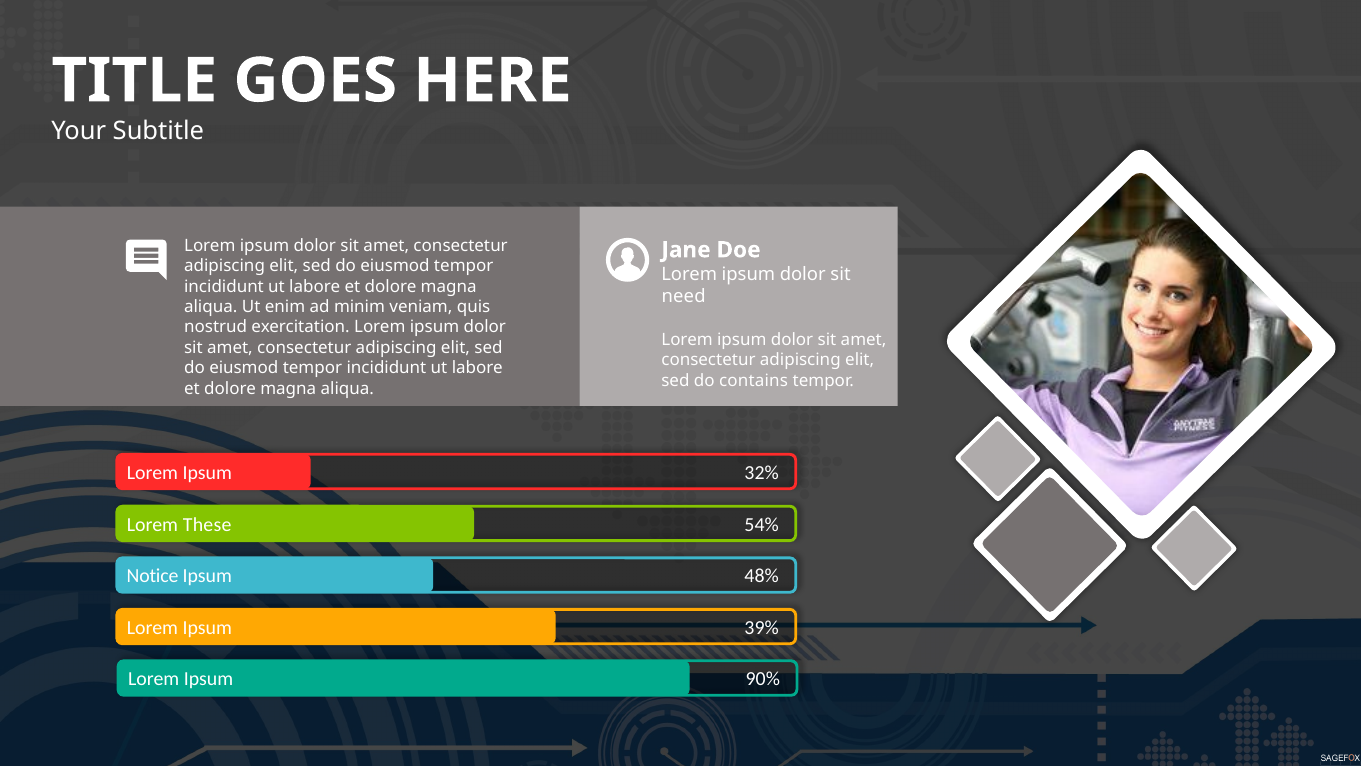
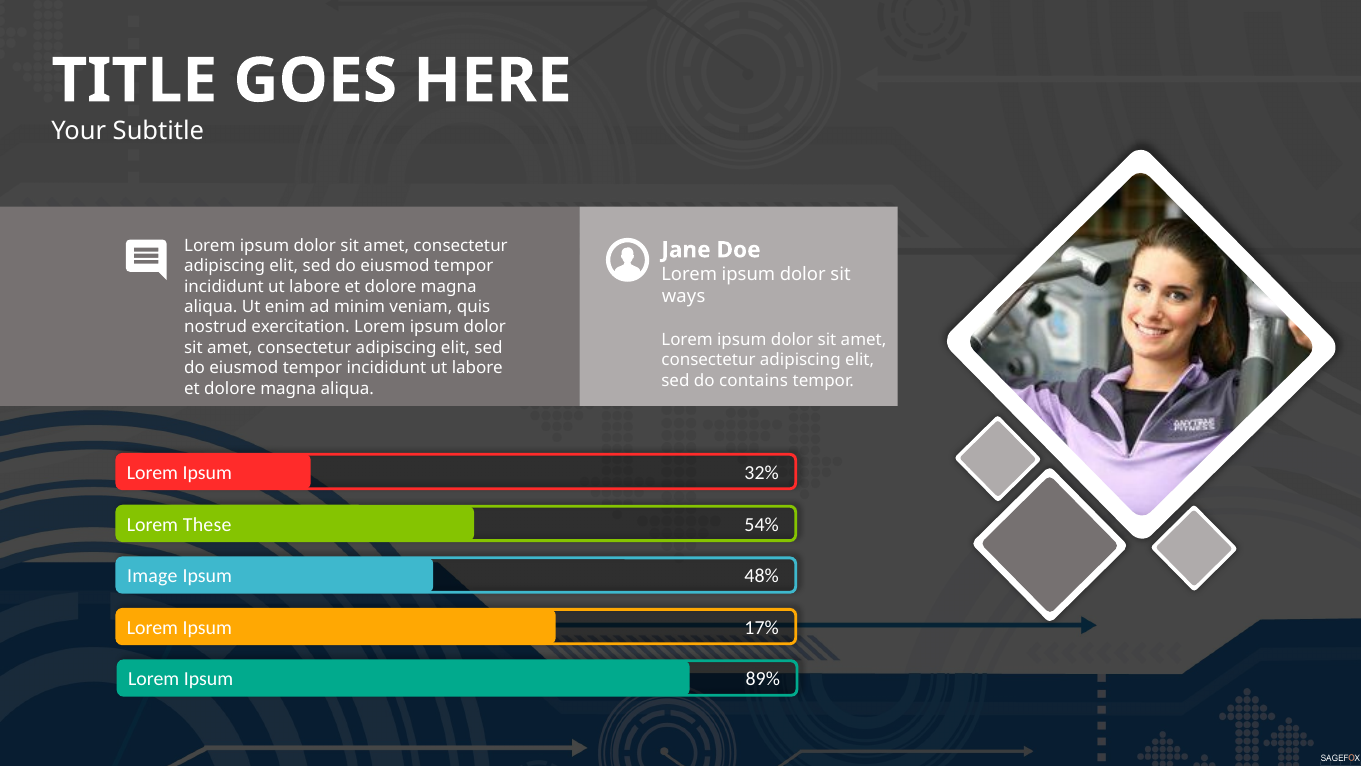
need: need -> ways
Notice: Notice -> Image
39%: 39% -> 17%
90%: 90% -> 89%
